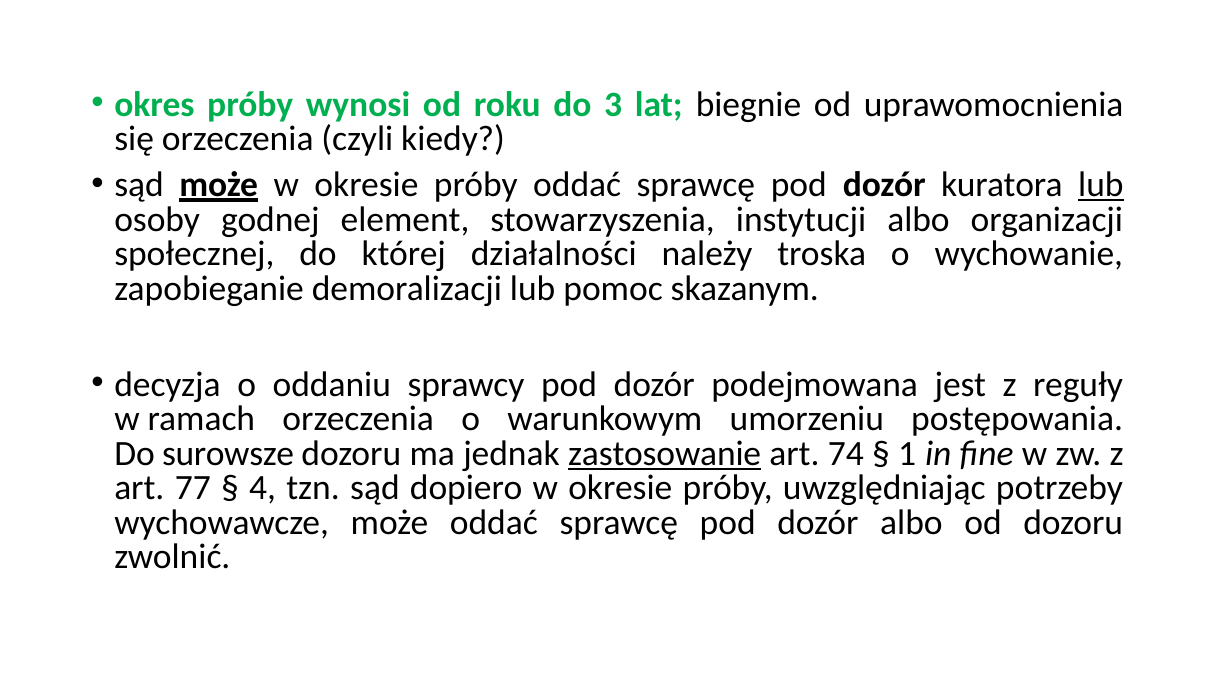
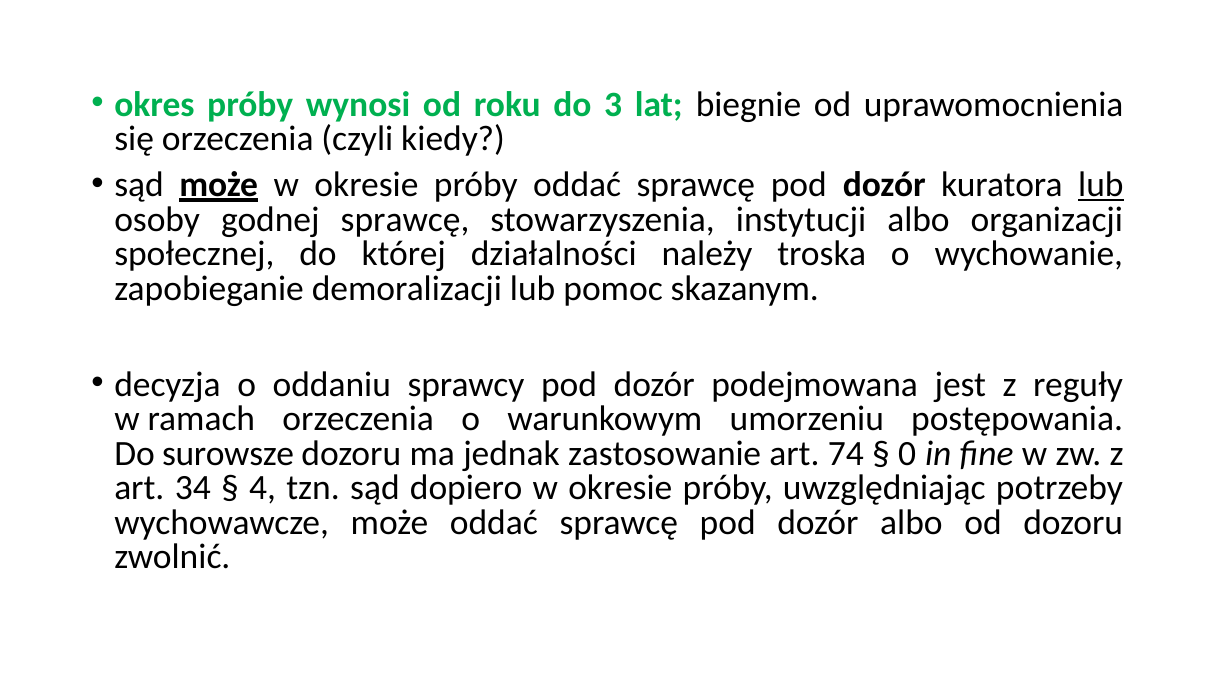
godnej element: element -> sprawcę
zastosowanie underline: present -> none
1: 1 -> 0
77: 77 -> 34
